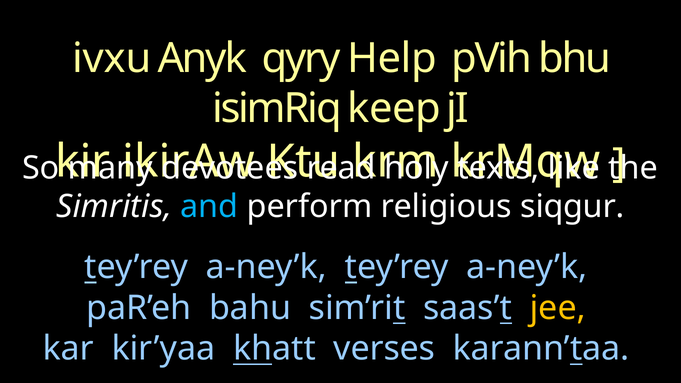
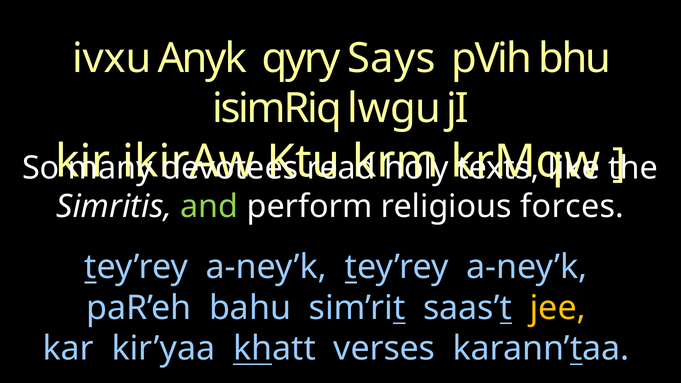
Help: Help -> Says
keep: keep -> lwgu
and colour: light blue -> light green
siqgur: siqgur -> forces
